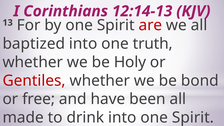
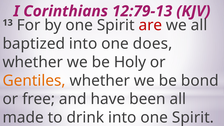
12:14-13: 12:14-13 -> 12:79-13
truth: truth -> does
Gentiles colour: red -> orange
